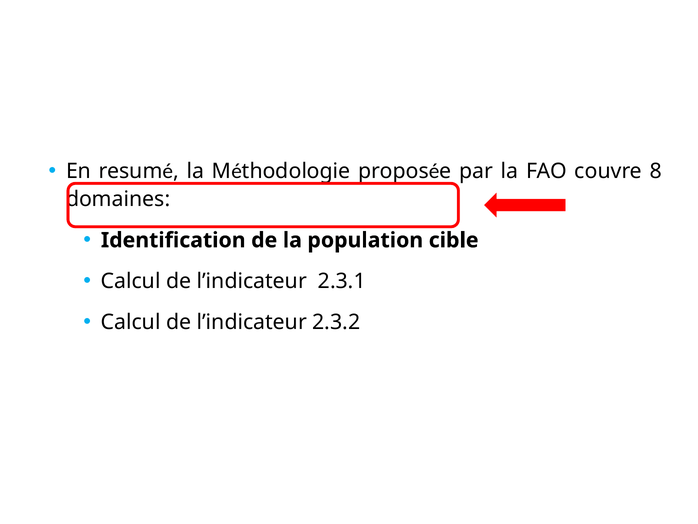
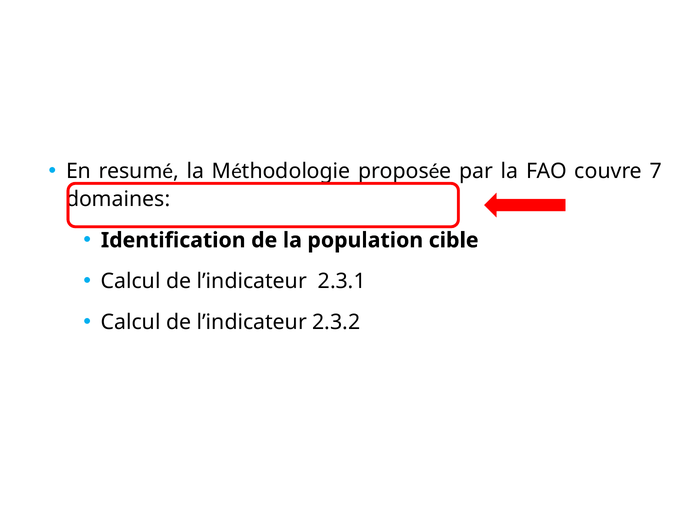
8: 8 -> 7
